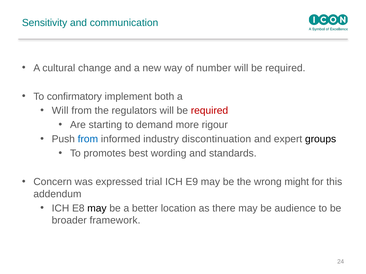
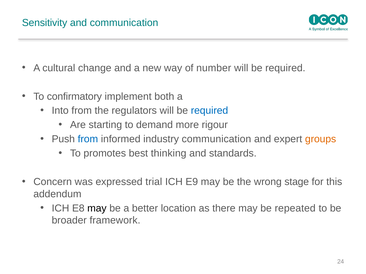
Will at (60, 111): Will -> Into
required at (209, 111) colour: red -> blue
industry discontinuation: discontinuation -> communication
groups colour: black -> orange
wording: wording -> thinking
might: might -> stage
audience: audience -> repeated
